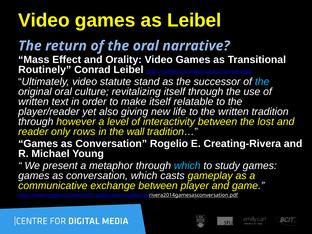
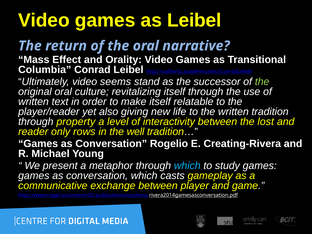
Routinely: Routinely -> Columbia
statute: statute -> seems
the at (262, 82) colour: light blue -> light green
however: however -> property
wall: wall -> well
